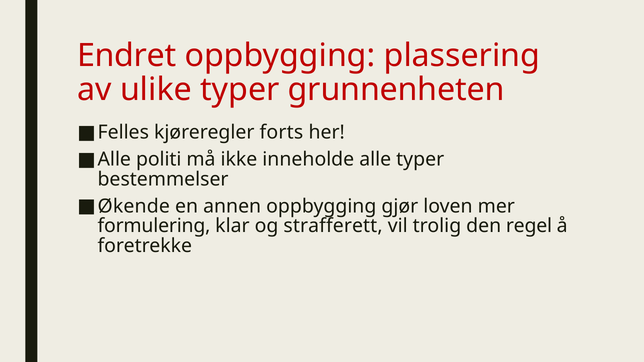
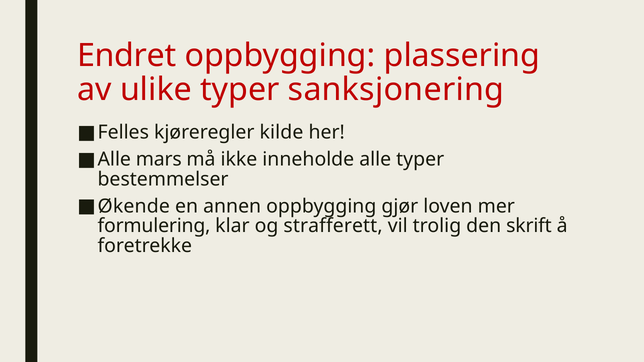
grunnenheten: grunnenheten -> sanksjonering
forts: forts -> kilde
politi: politi -> mars
regel: regel -> skrift
